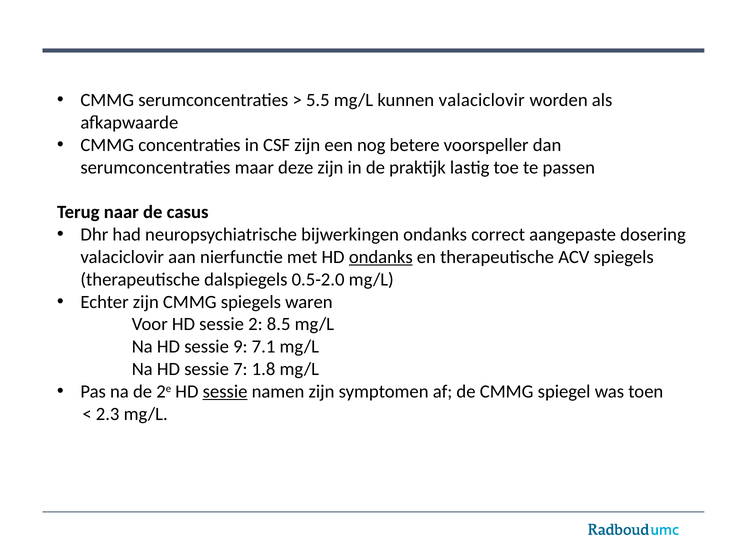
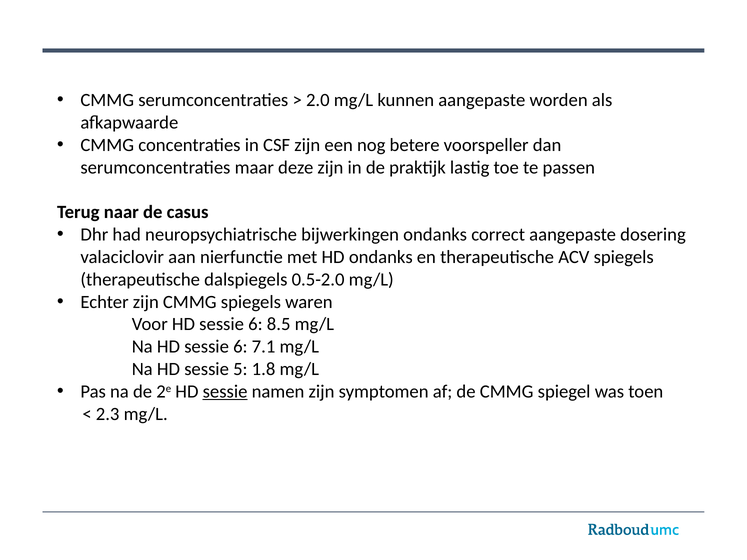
5.5: 5.5 -> 2.0
kunnen valaciclovir: valaciclovir -> aangepaste
ondanks at (381, 257) underline: present -> none
Voor HD sessie 2: 2 -> 6
Na HD sessie 9: 9 -> 6
7: 7 -> 5
